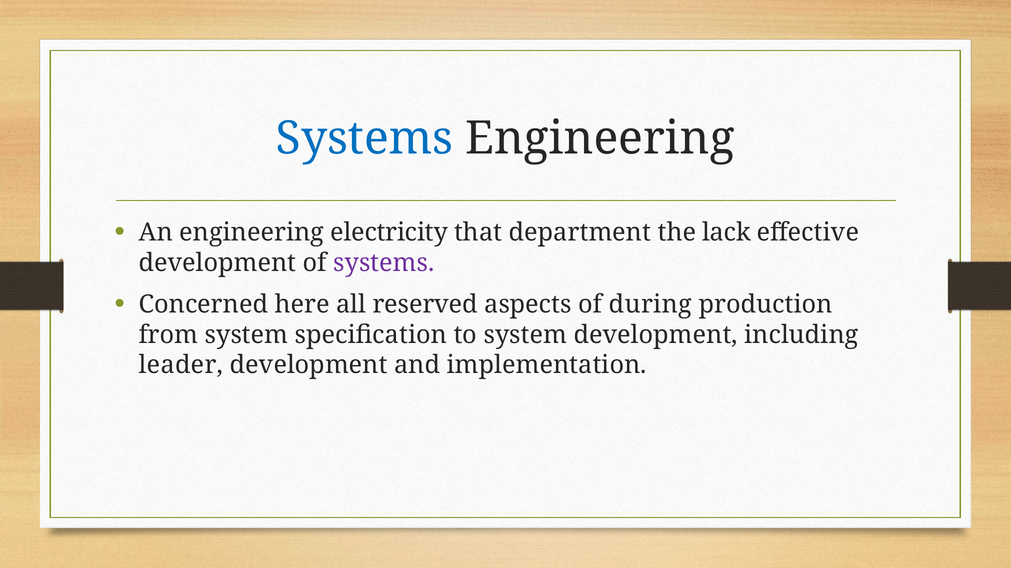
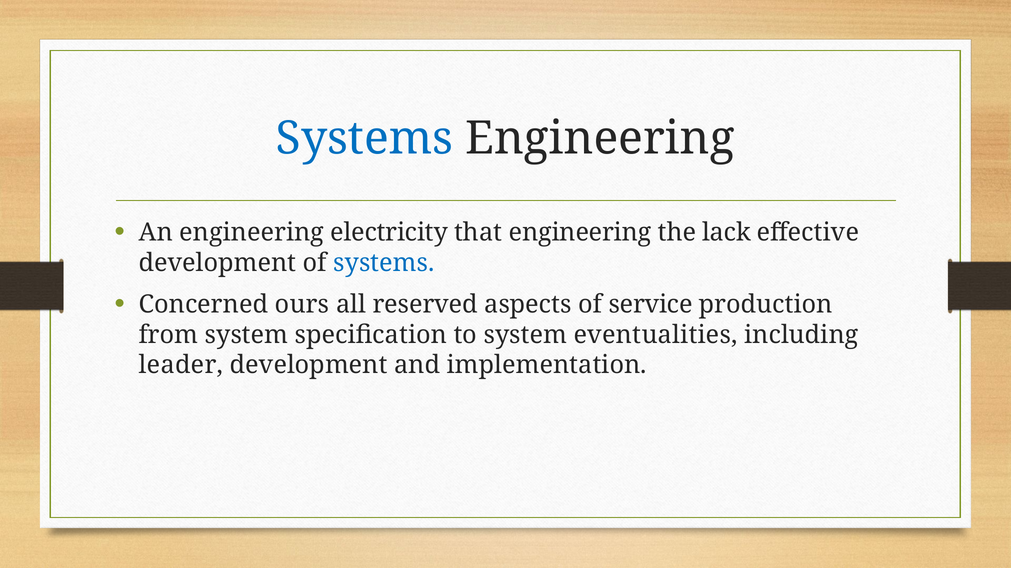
that department: department -> engineering
systems at (384, 263) colour: purple -> blue
here: here -> ours
during: during -> service
system development: development -> eventualities
